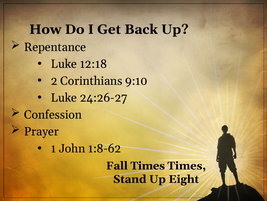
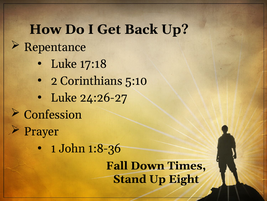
12:18: 12:18 -> 17:18
9:10: 9:10 -> 5:10
1:8-62: 1:8-62 -> 1:8-36
Fall Times: Times -> Down
